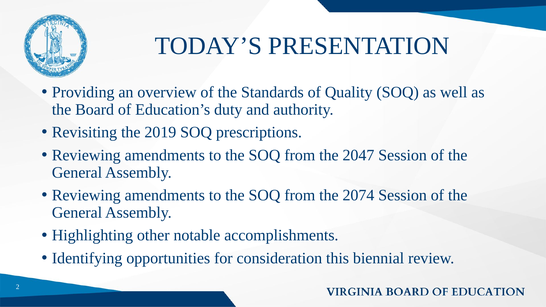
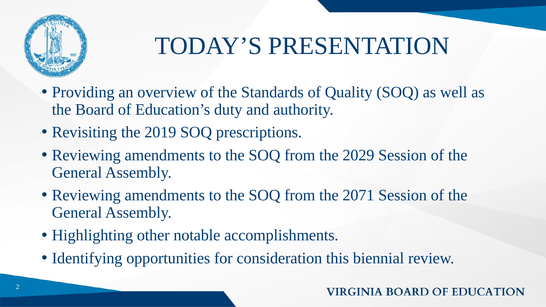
2047: 2047 -> 2029
2074: 2074 -> 2071
